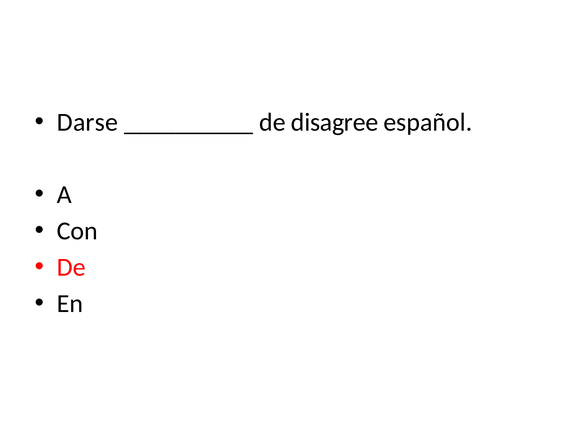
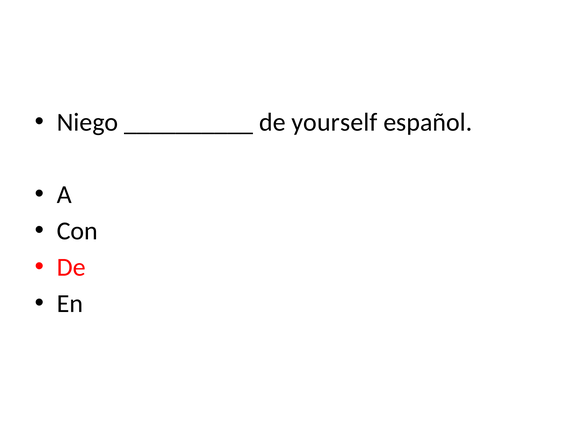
Darse: Darse -> Niego
disagree: disagree -> yourself
